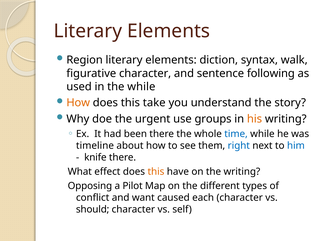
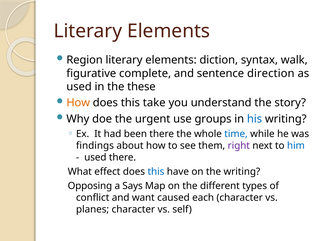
figurative character: character -> complete
following: following -> direction
the while: while -> these
his colour: orange -> blue
timeline: timeline -> findings
right colour: blue -> purple
knife at (95, 157): knife -> used
this at (156, 171) colour: orange -> blue
Pilot: Pilot -> Says
should: should -> planes
